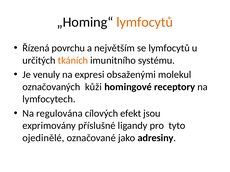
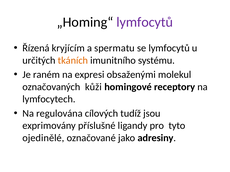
lymfocytů at (145, 22) colour: orange -> purple
povrchu: povrchu -> kryjícím
největším: největším -> spermatu
venuly: venuly -> raném
efekt: efekt -> tudíž
